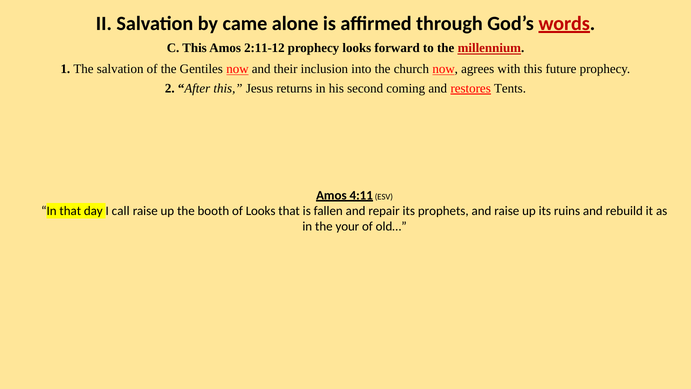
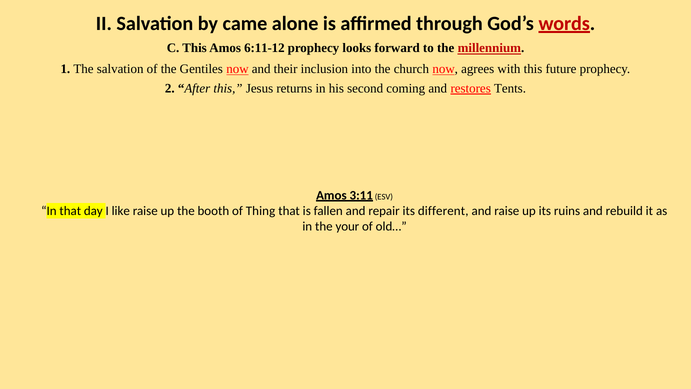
2:11-12: 2:11-12 -> 6:11-12
4:11: 4:11 -> 3:11
call: call -> like
of Looks: Looks -> Thing
prophets: prophets -> different
